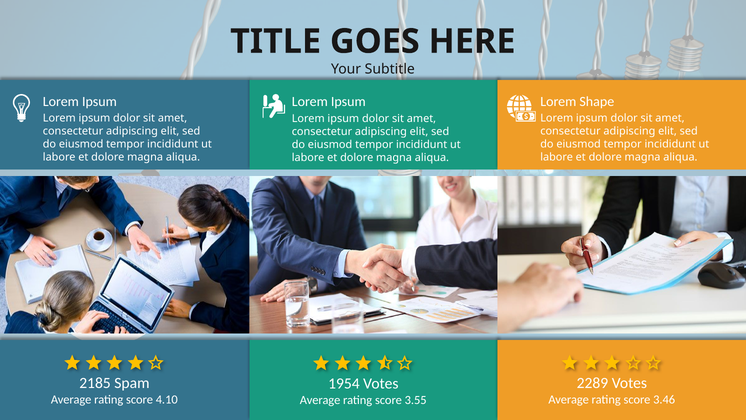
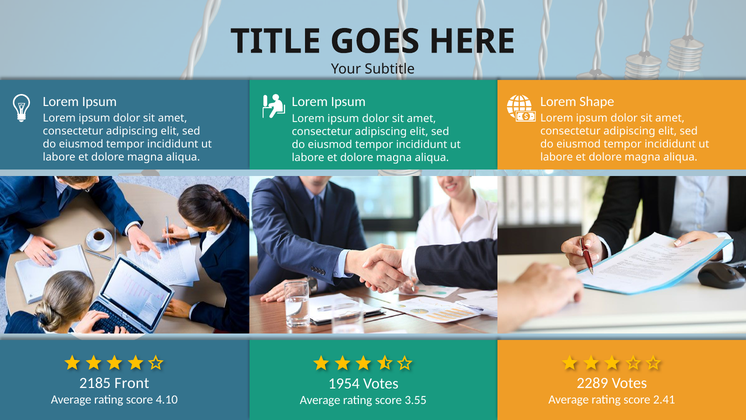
Spam: Spam -> Front
3.46: 3.46 -> 2.41
